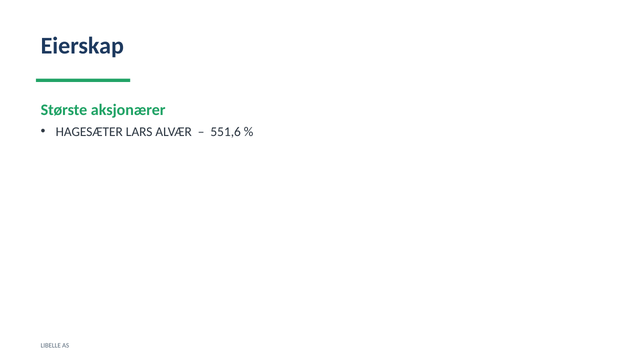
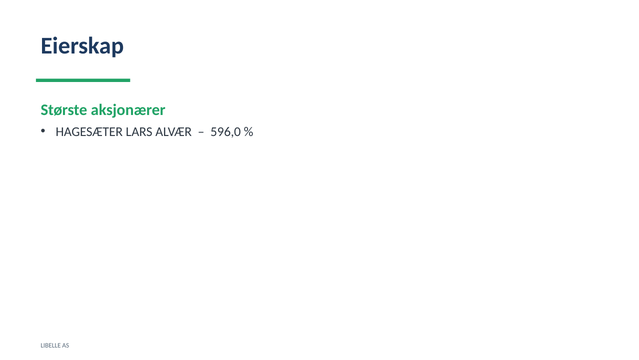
551,6: 551,6 -> 596,0
